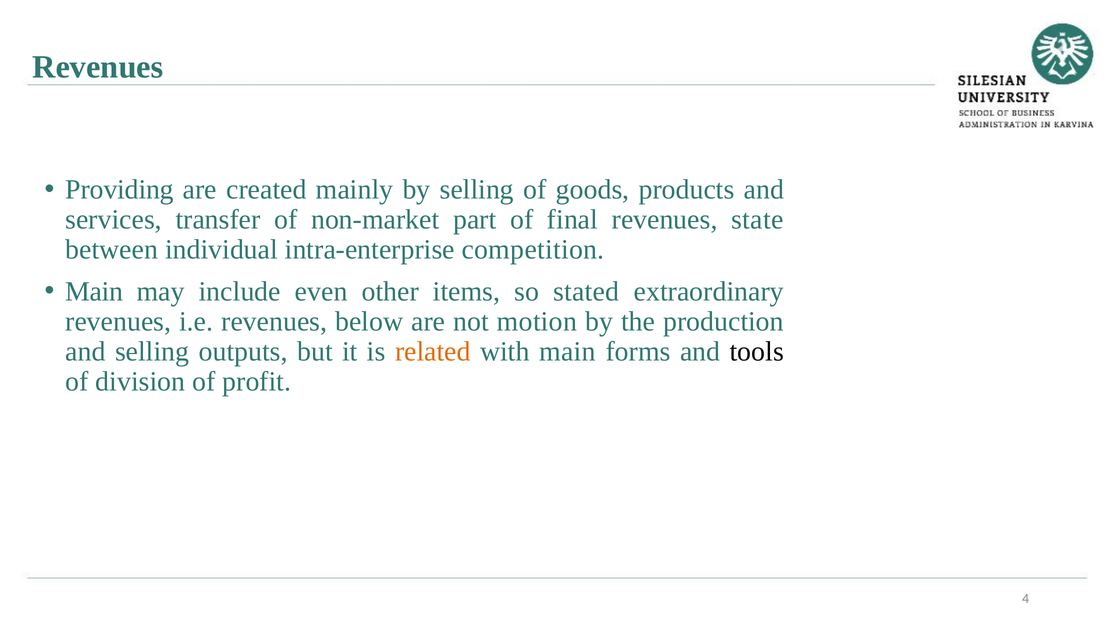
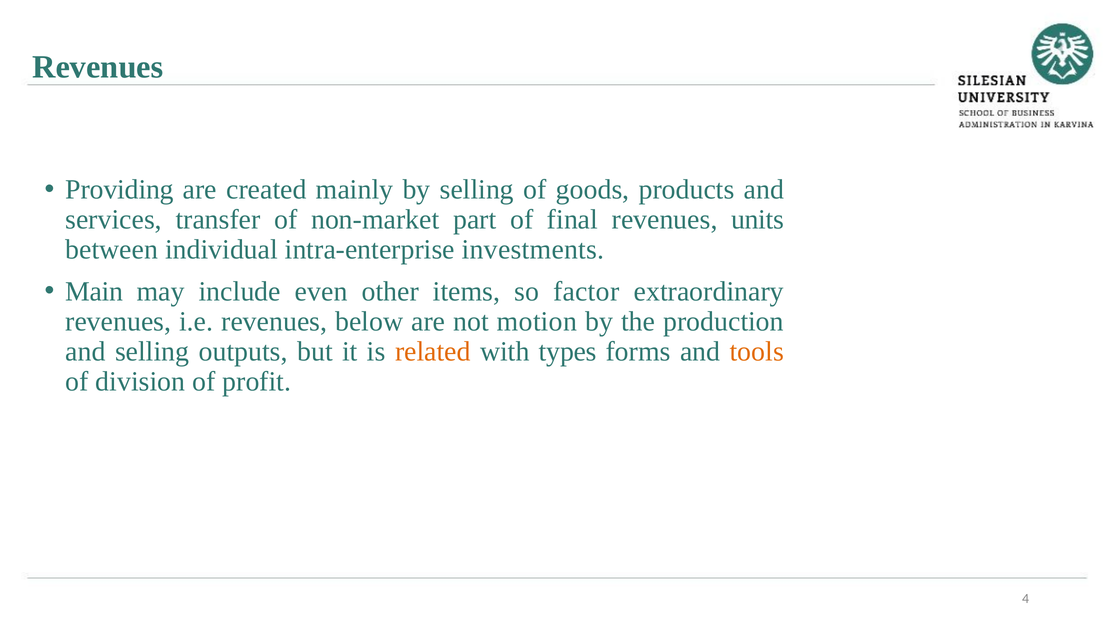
state: state -> units
competition: competition -> investments
stated: stated -> factor
with main: main -> types
tools colour: black -> orange
